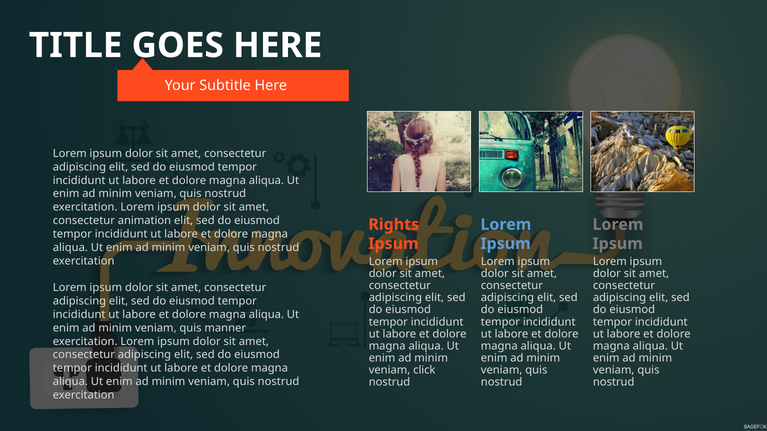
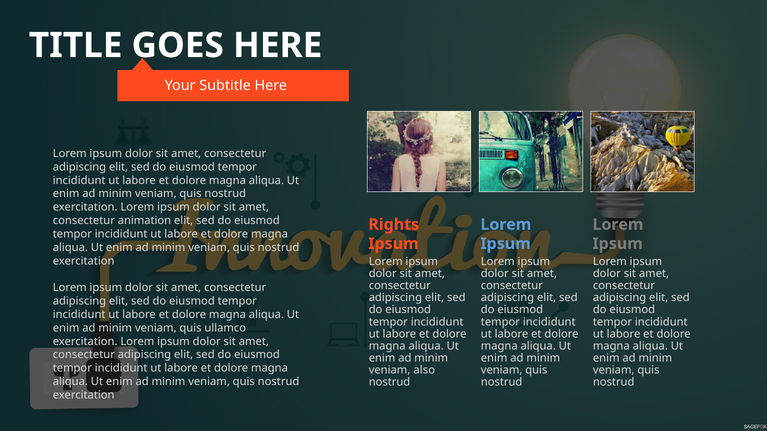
manner: manner -> ullamco
click: click -> also
